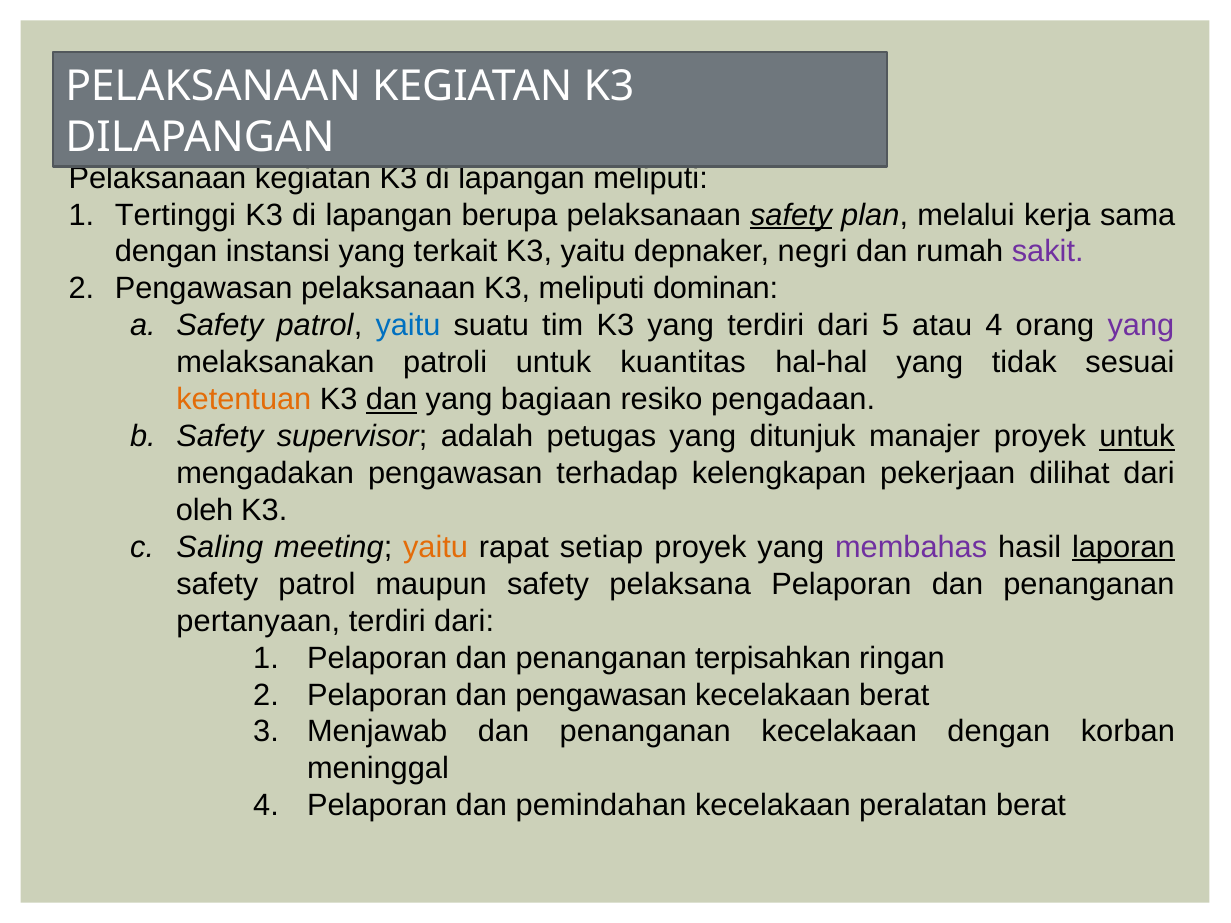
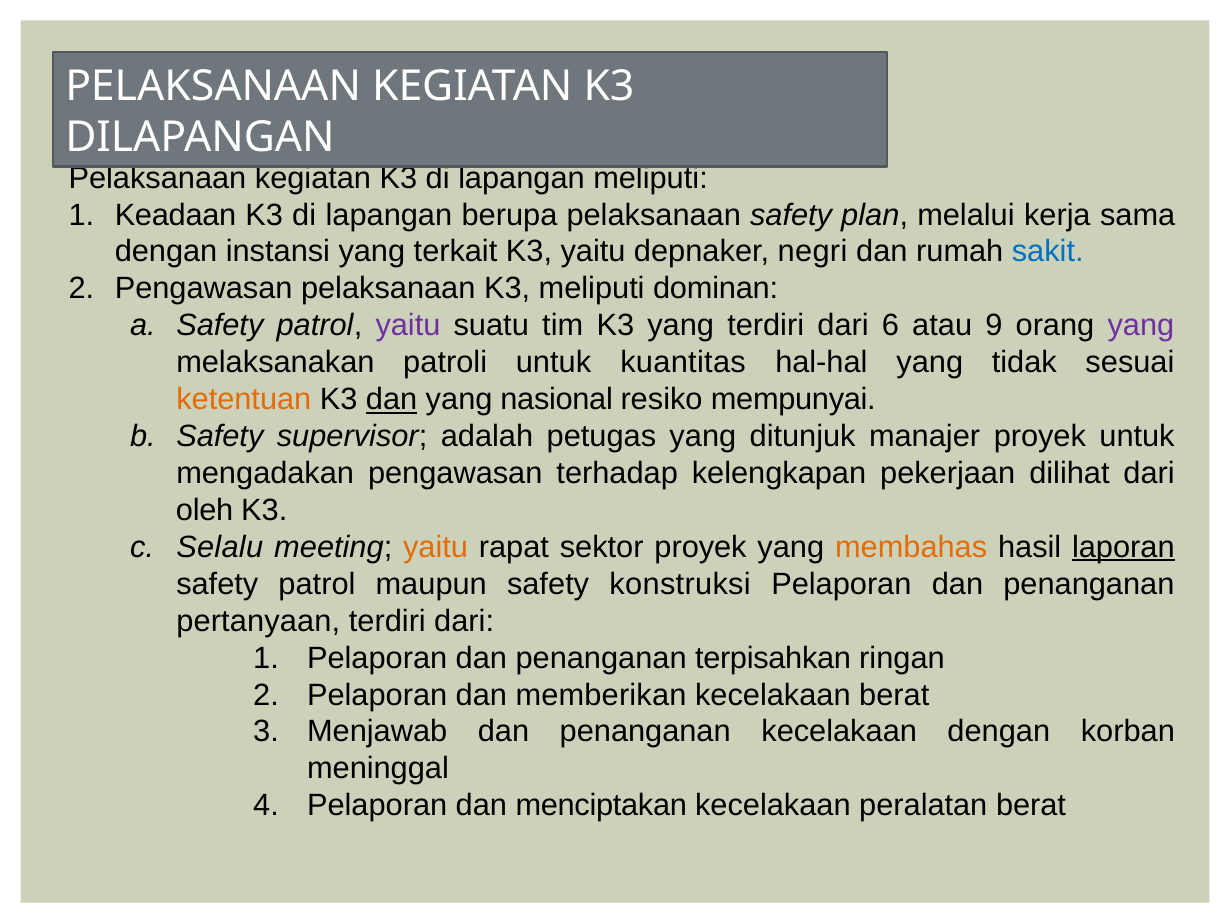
Tertinggi: Tertinggi -> Keadaan
safety at (791, 215) underline: present -> none
sakit colour: purple -> blue
yaitu at (408, 326) colour: blue -> purple
5: 5 -> 6
atau 4: 4 -> 9
bagiaan: bagiaan -> nasional
pengadaan: pengadaan -> mempunyai
untuk at (1137, 437) underline: present -> none
Saling: Saling -> Selalu
setiap: setiap -> sektor
membahas colour: purple -> orange
pelaksana: pelaksana -> konstruksi
dan pengawasan: pengawasan -> memberikan
pemindahan: pemindahan -> menciptakan
